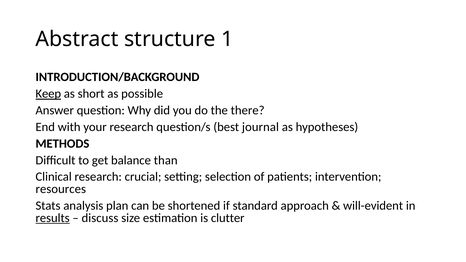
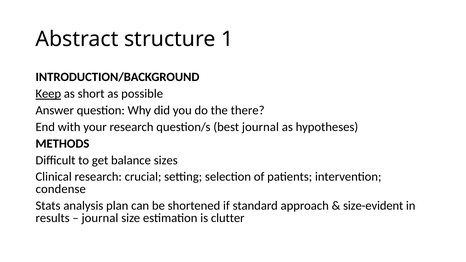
than: than -> sizes
resources: resources -> condense
will-evident: will-evident -> size-evident
results underline: present -> none
discuss at (100, 218): discuss -> journal
